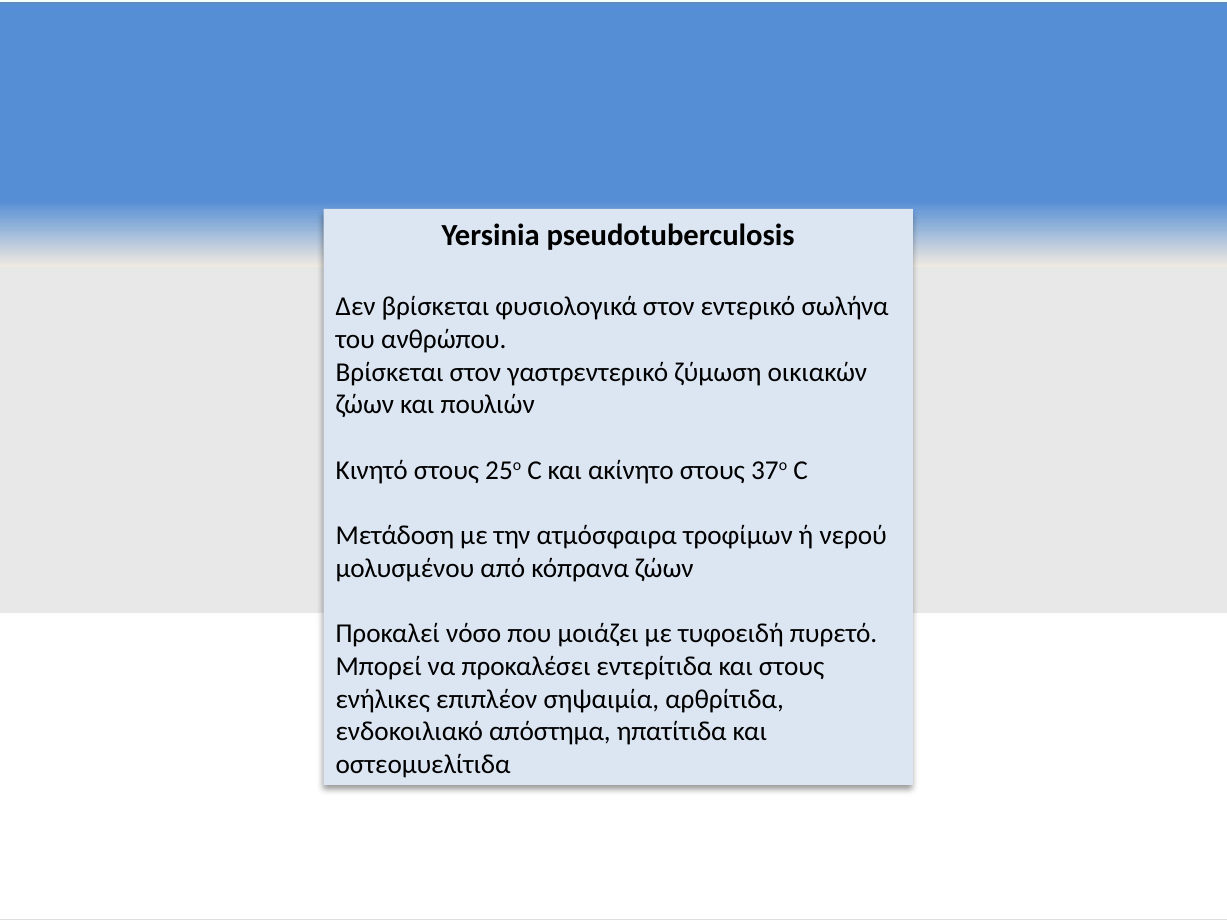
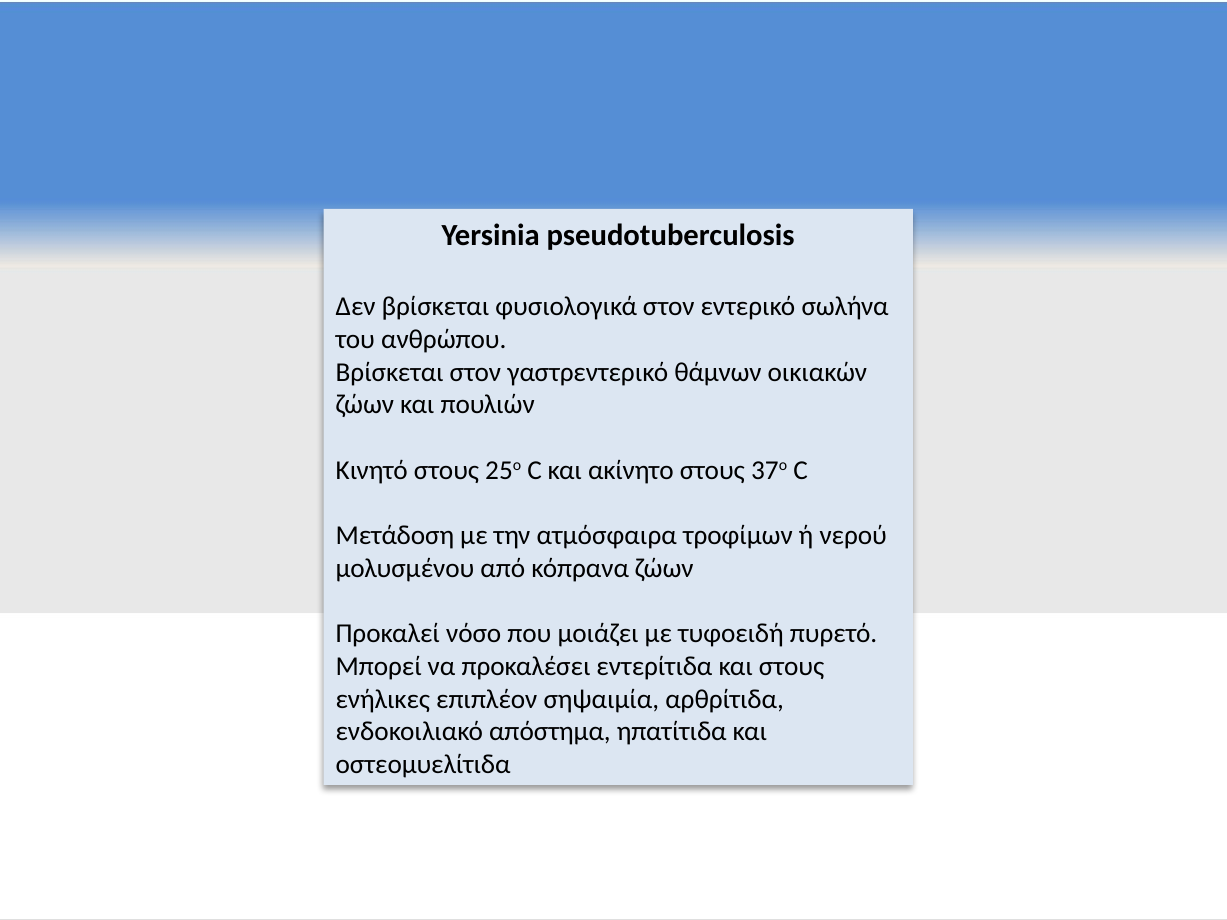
ζύμωση: ζύμωση -> θάμνων
